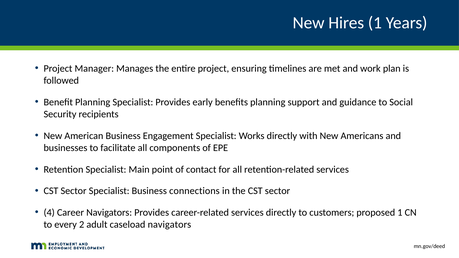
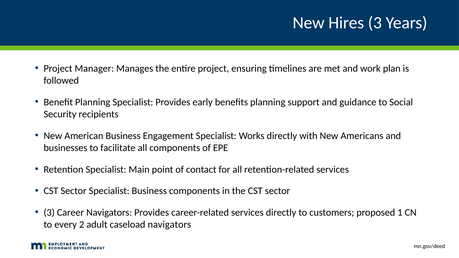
Hires 1: 1 -> 3
Business connections: connections -> components
4 at (49, 213): 4 -> 3
